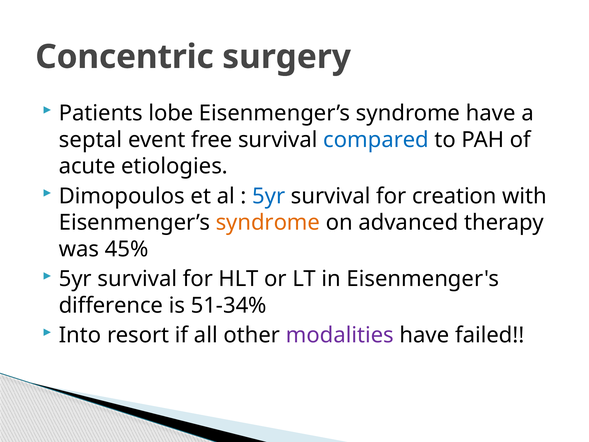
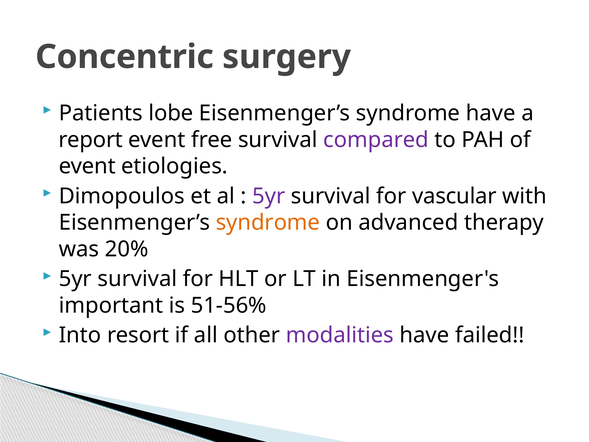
septal: septal -> report
compared colour: blue -> purple
acute at (87, 166): acute -> event
5yr at (269, 196) colour: blue -> purple
creation: creation -> vascular
45%: 45% -> 20%
difference: difference -> important
51-34%: 51-34% -> 51-56%
